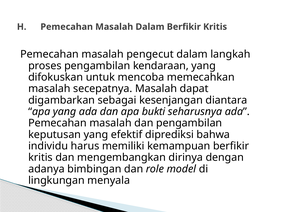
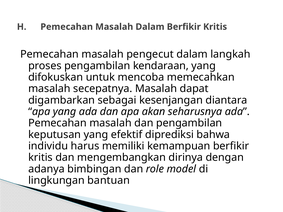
bukti: bukti -> akan
menyala: menyala -> bantuan
